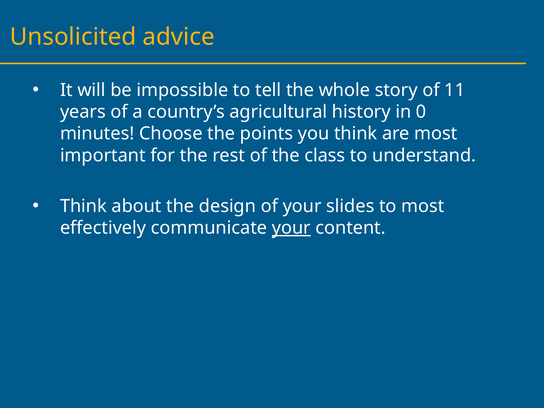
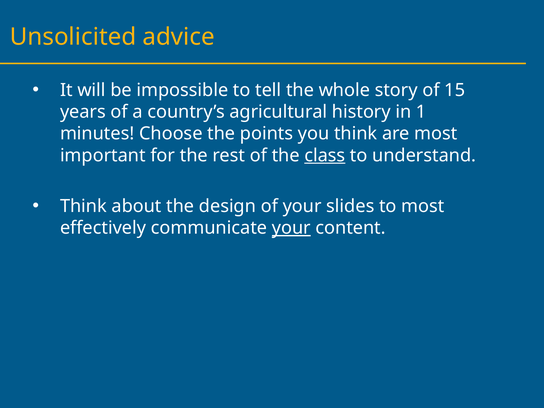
11: 11 -> 15
0: 0 -> 1
class underline: none -> present
